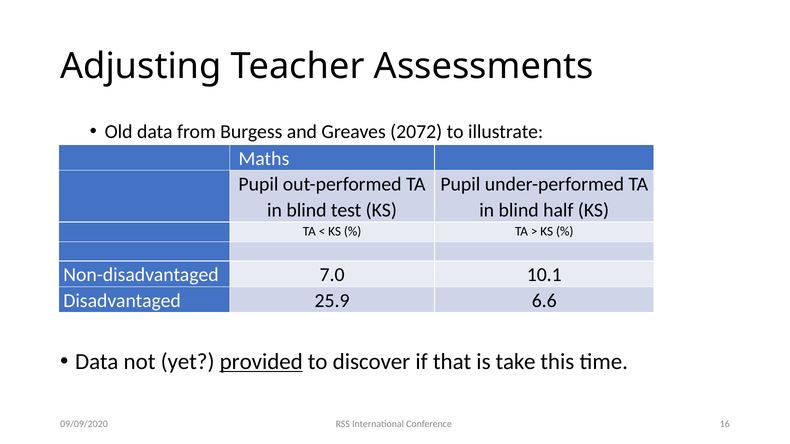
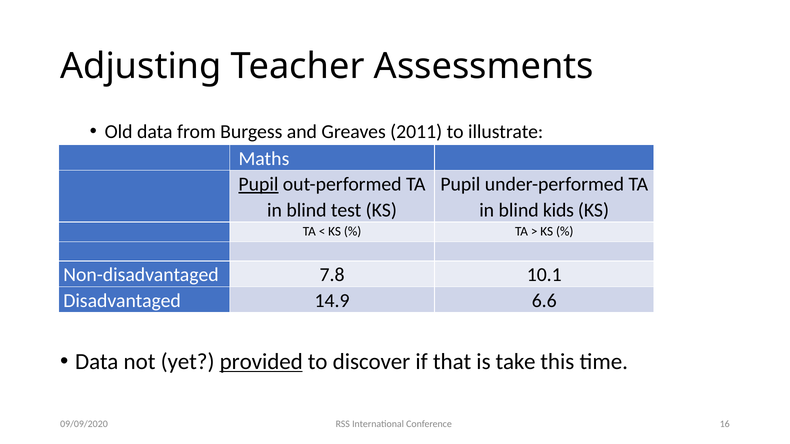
2072: 2072 -> 2011
Pupil at (258, 184) underline: none -> present
half: half -> kids
7.0: 7.0 -> 7.8
25.9: 25.9 -> 14.9
